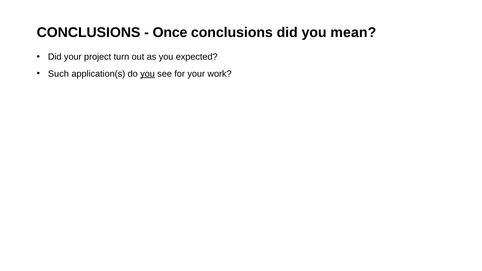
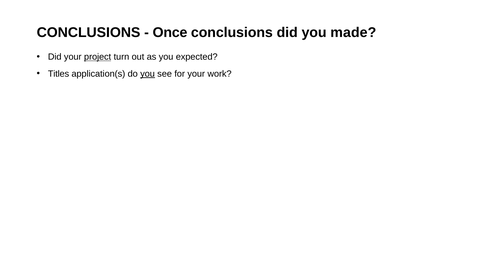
mean: mean -> made
project underline: none -> present
Such: Such -> Titles
